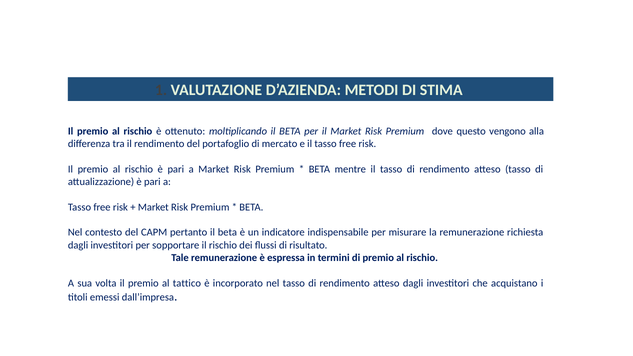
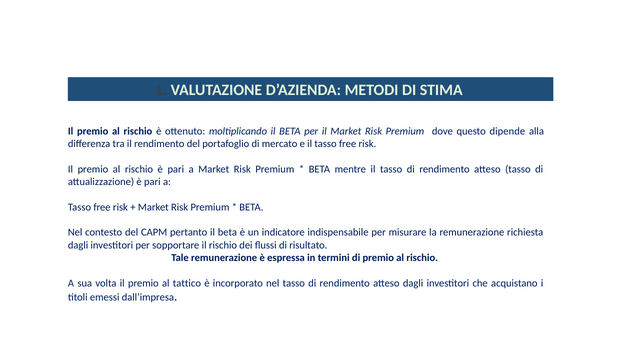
vengono: vengono -> dipende
